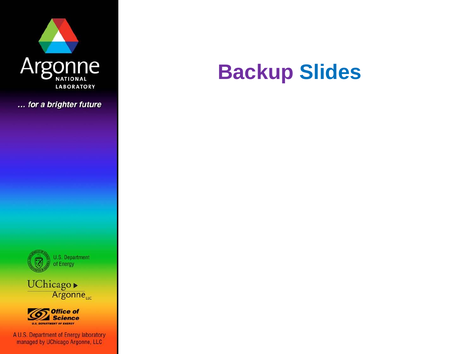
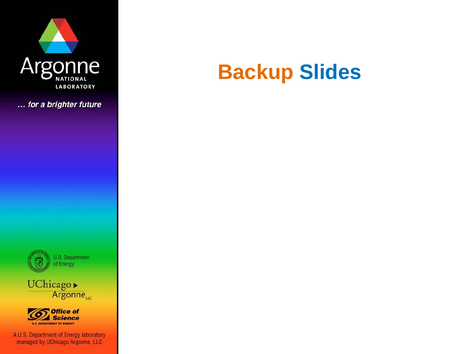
Backup colour: purple -> orange
